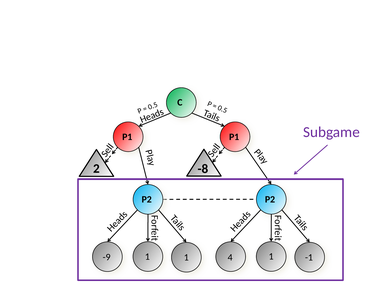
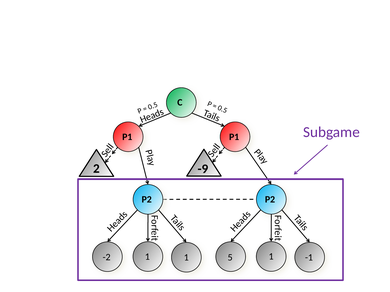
-8: -8 -> -9
1 4: 4 -> 5
-9: -9 -> -2
